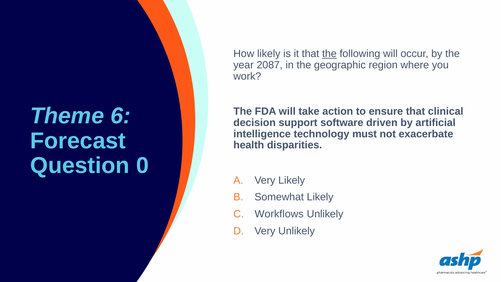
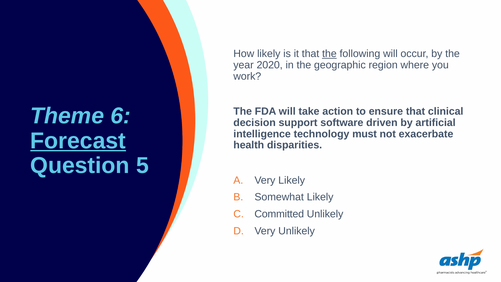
2087: 2087 -> 2020
Forecast underline: none -> present
0: 0 -> 5
Workflows: Workflows -> Committed
